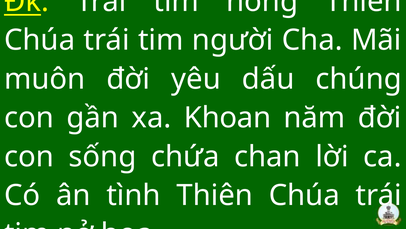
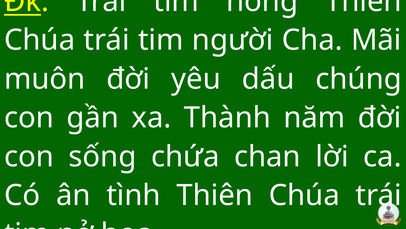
Khoan: Khoan -> Thành
